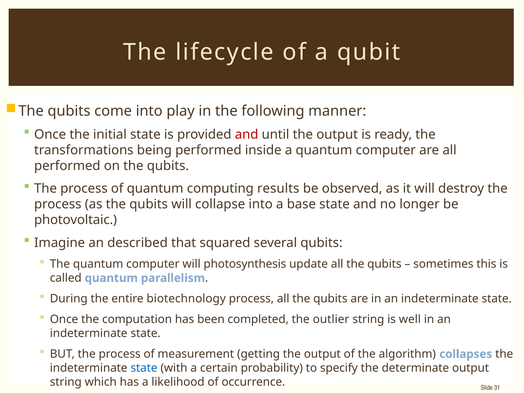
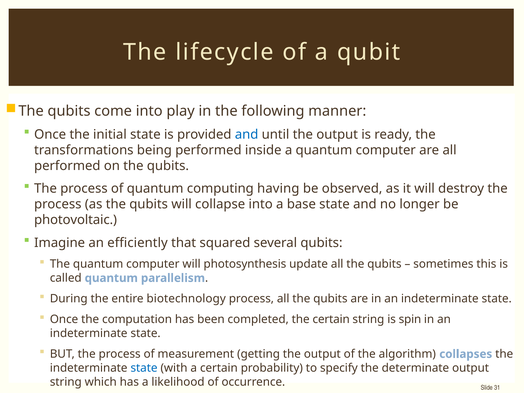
and at (247, 134) colour: red -> blue
results: results -> having
described: described -> efficiently
the outlier: outlier -> certain
well: well -> spin
